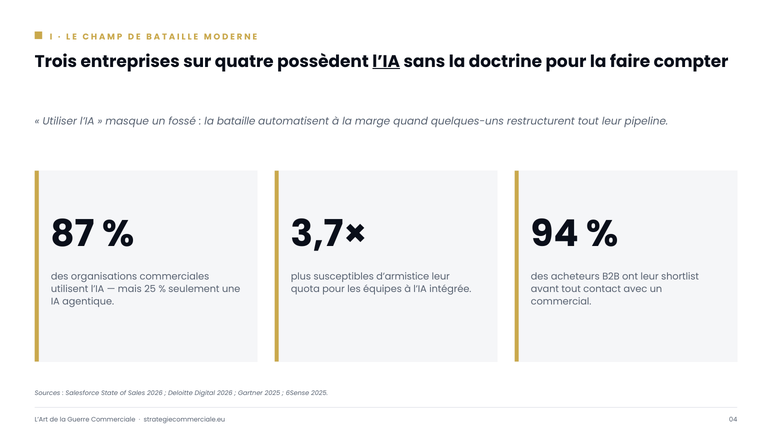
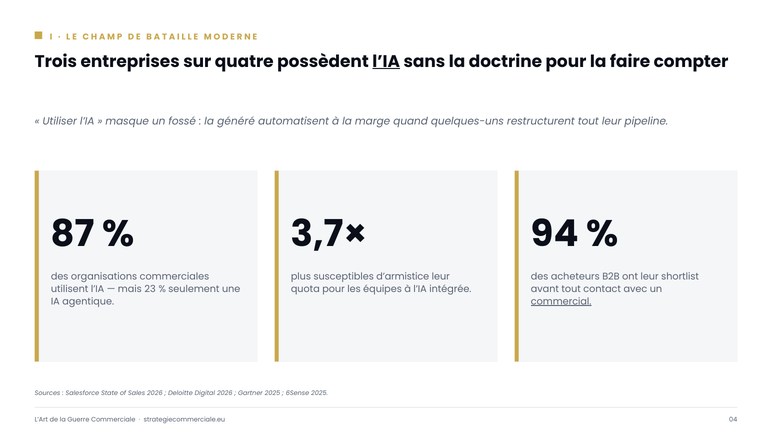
la bataille: bataille -> généré
25: 25 -> 23
commercial underline: none -> present
